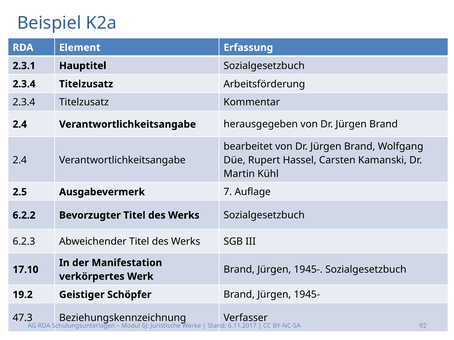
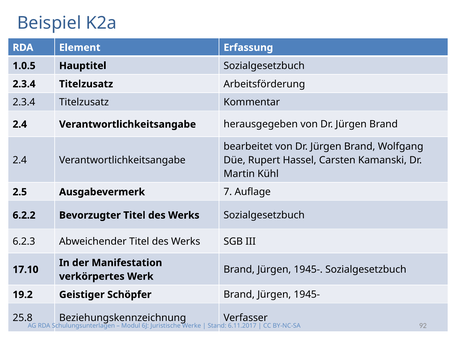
2.3.1: 2.3.1 -> 1.0.5
47.3: 47.3 -> 25.8
